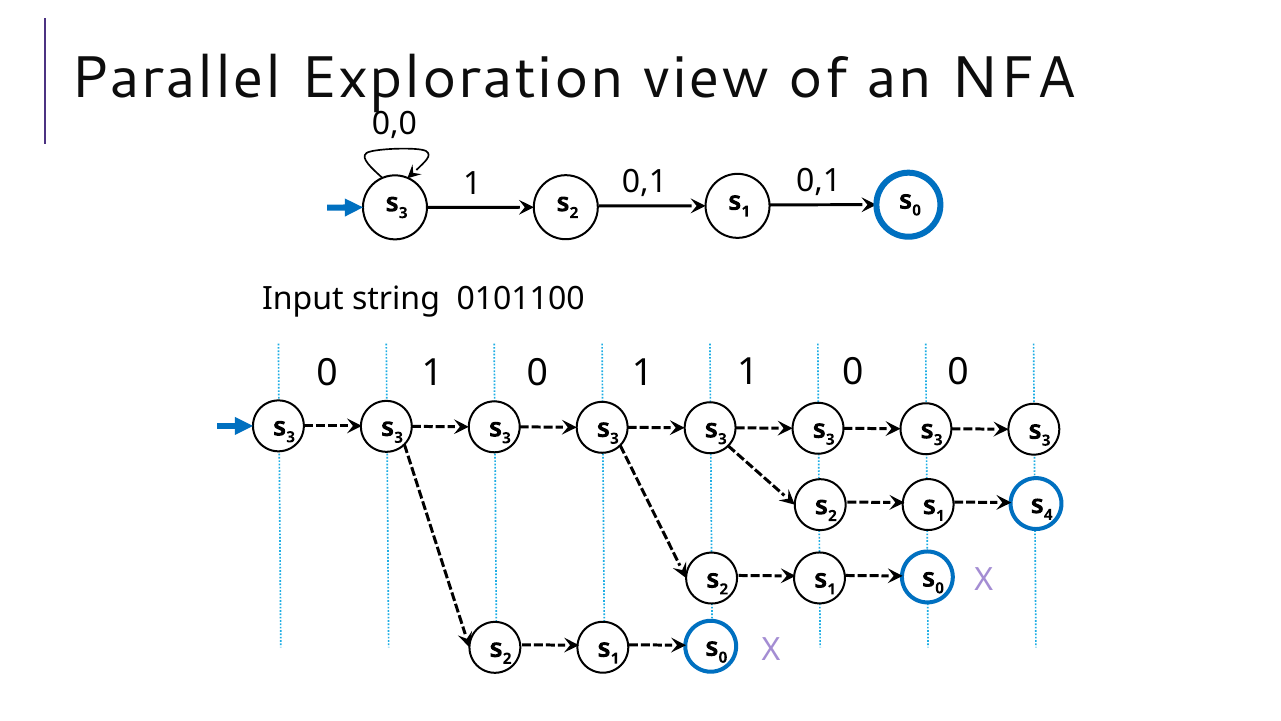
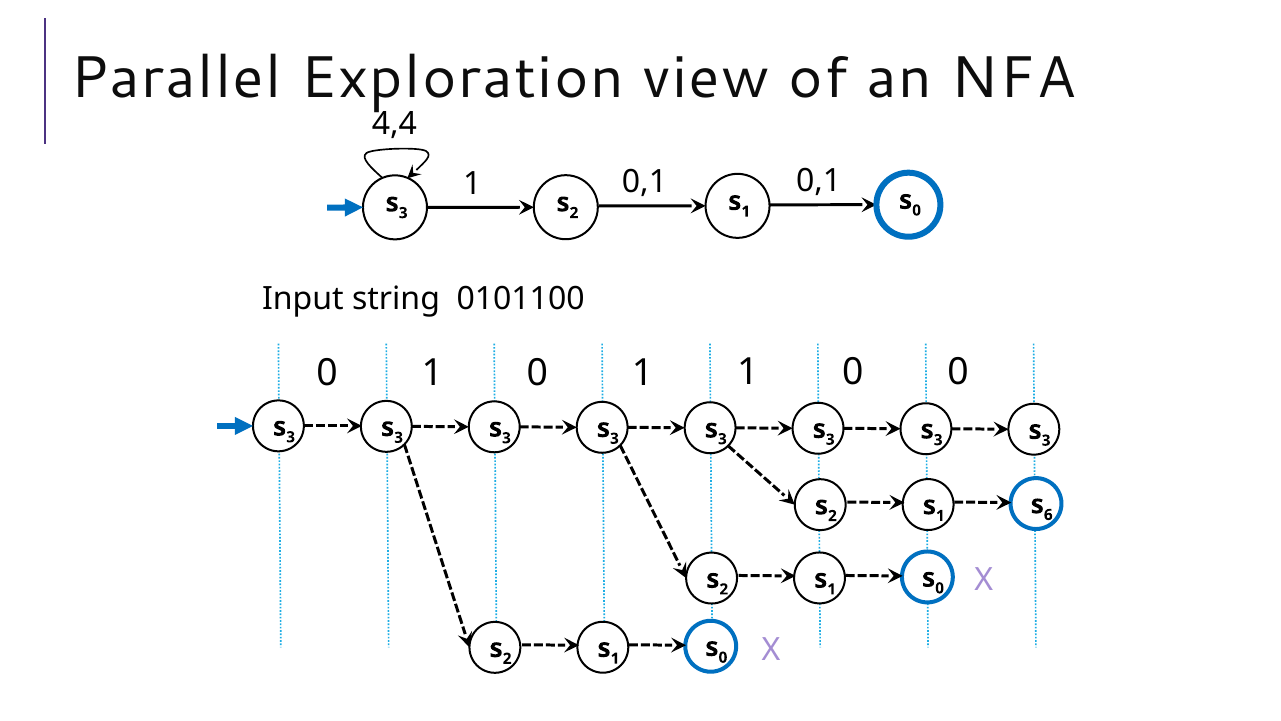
0,0: 0,0 -> 4,4
4: 4 -> 6
